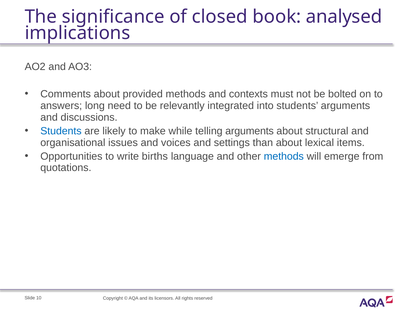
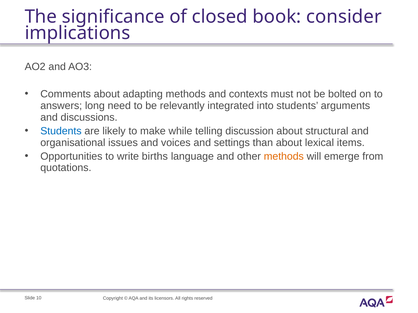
analysed: analysed -> consider
provided: provided -> adapting
telling arguments: arguments -> discussion
methods at (284, 157) colour: blue -> orange
